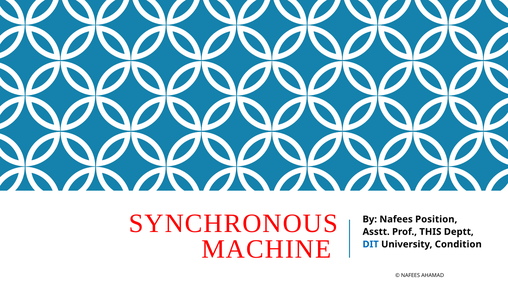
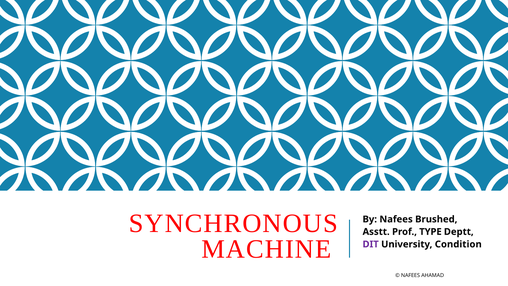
Position: Position -> Brushed
THIS: THIS -> TYPE
DIT colour: blue -> purple
